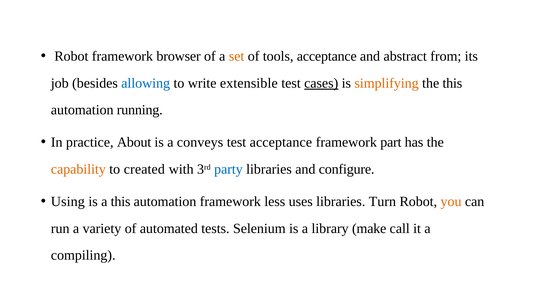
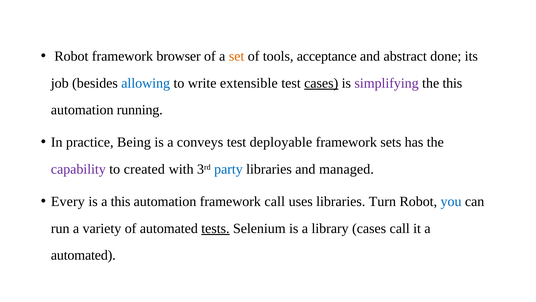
from: from -> done
simplifying colour: orange -> purple
About: About -> Being
test acceptance: acceptance -> deployable
part: part -> sets
capability colour: orange -> purple
configure: configure -> managed
Using: Using -> Every
framework less: less -> call
you colour: orange -> blue
tests underline: none -> present
library make: make -> cases
compiling at (83, 255): compiling -> automated
